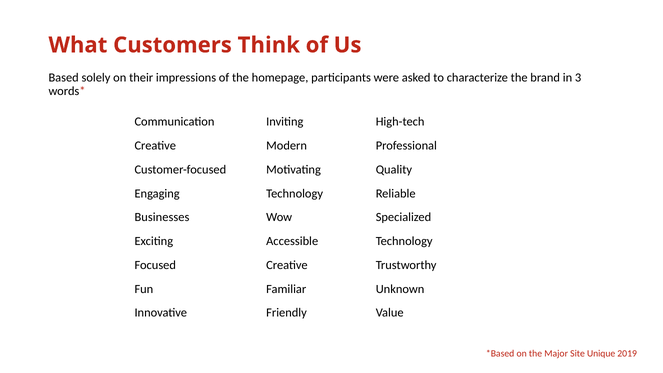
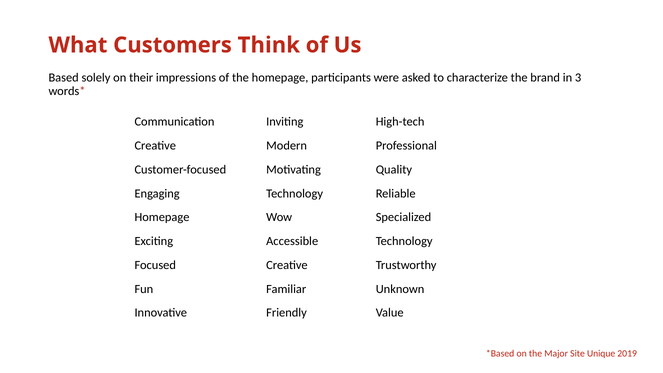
Businesses at (162, 217): Businesses -> Homepage
